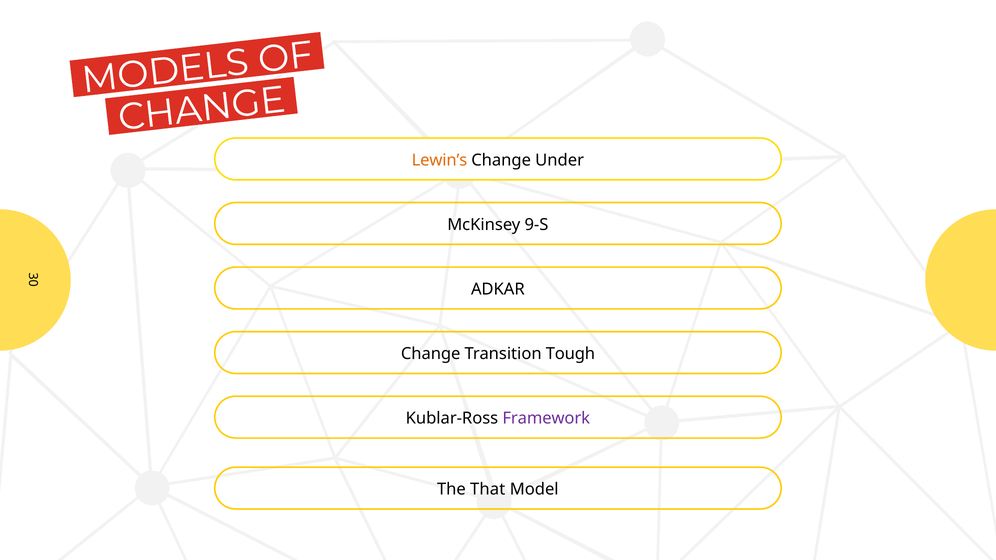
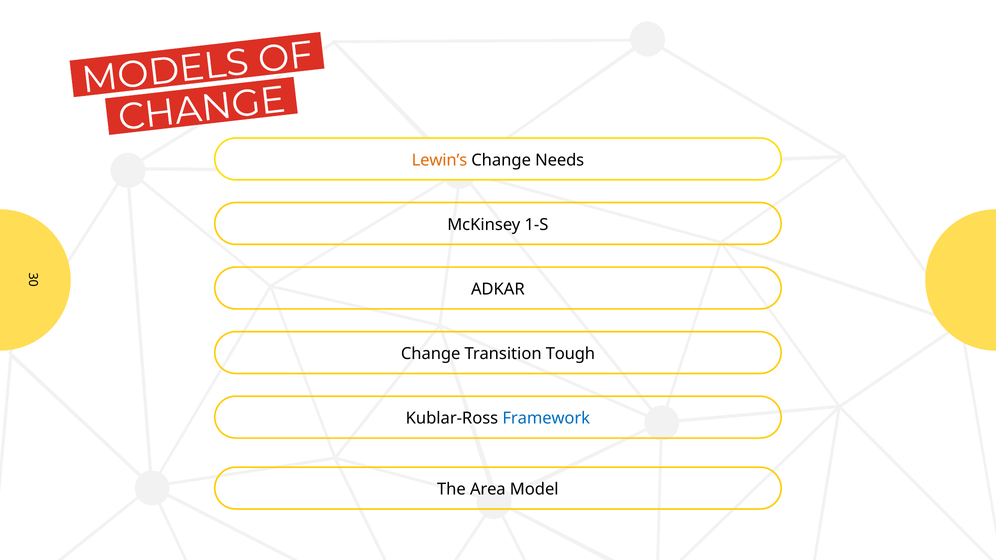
Under: Under -> Needs
9-S: 9-S -> 1-S
Framework colour: purple -> blue
That: That -> Area
